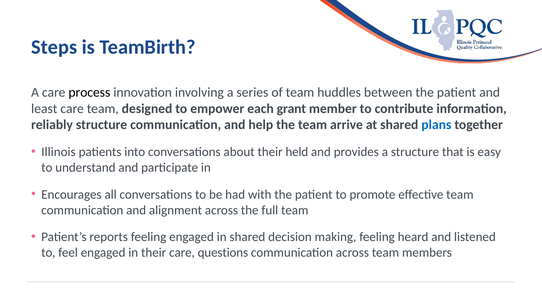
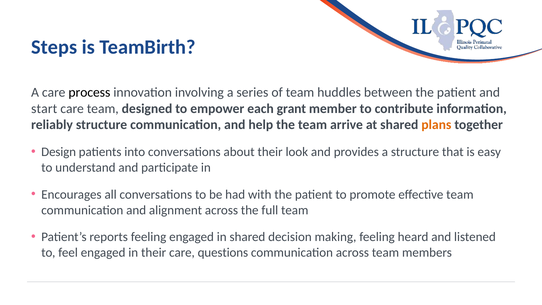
least: least -> start
plans colour: blue -> orange
Illinois: Illinois -> Design
held: held -> look
